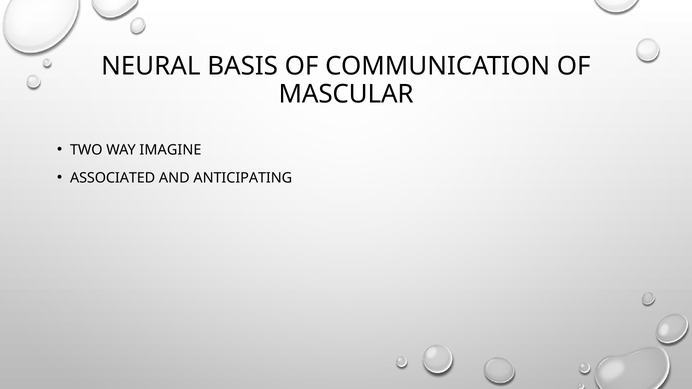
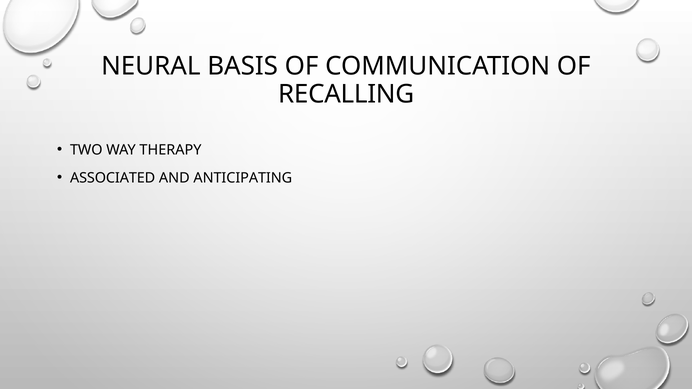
MASCULAR: MASCULAR -> RECALLING
IMAGINE: IMAGINE -> THERAPY
